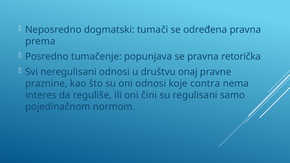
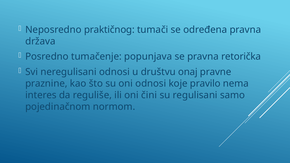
dogmatski: dogmatski -> praktičnog
prema: prema -> država
contra: contra -> pravilo
